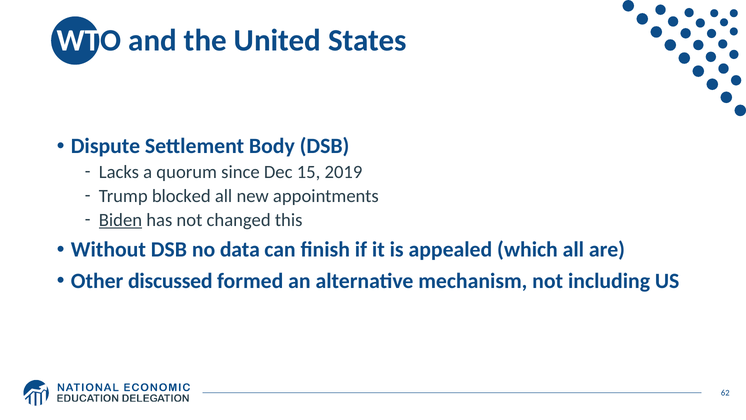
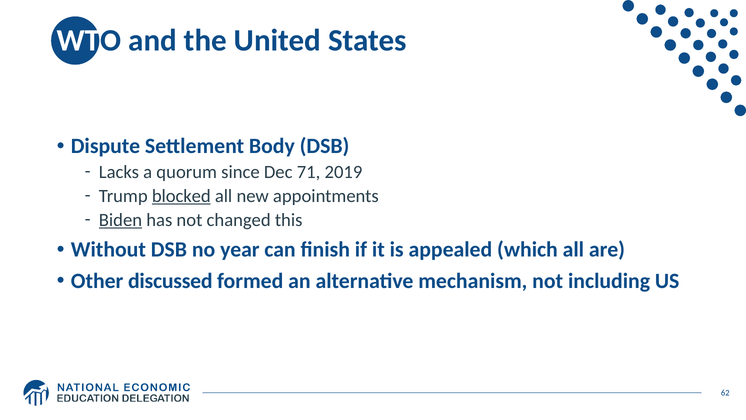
15: 15 -> 71
blocked underline: none -> present
data: data -> year
